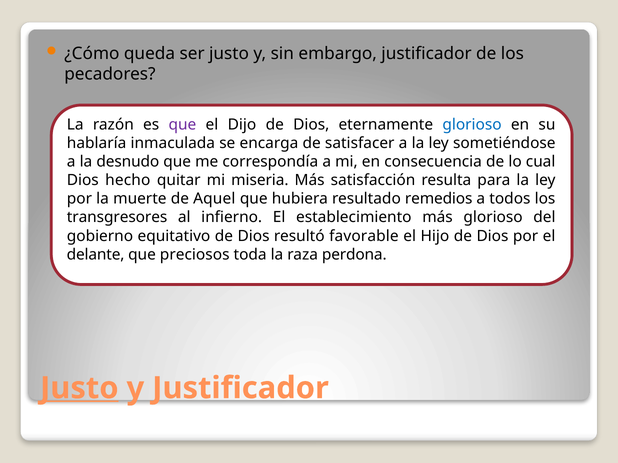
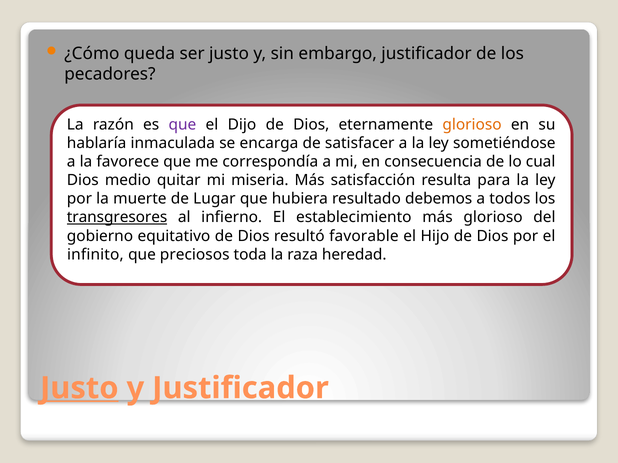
glorioso at (472, 125) colour: blue -> orange
desnudo: desnudo -> favorece
hecho: hecho -> medio
Aquel: Aquel -> Lugar
remedios: remedios -> debemos
transgresores underline: none -> present
delante: delante -> infinito
perdona: perdona -> heredad
